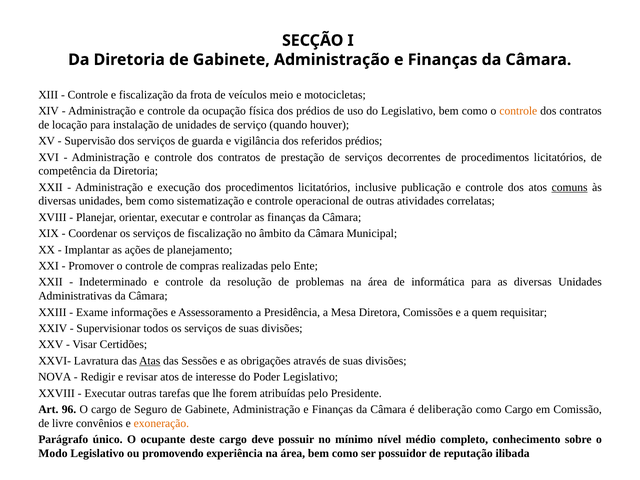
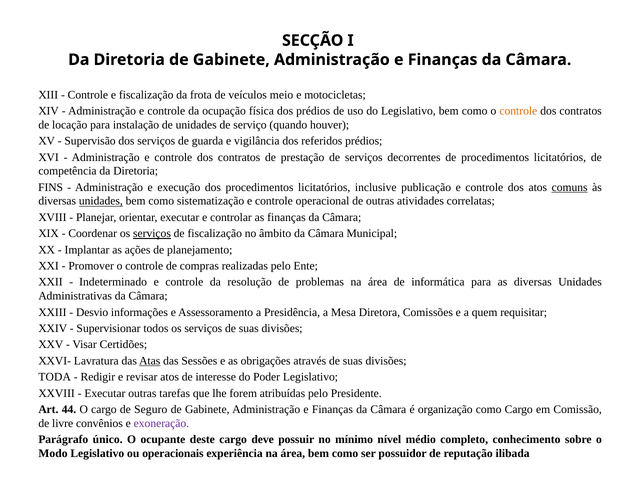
XXII at (51, 187): XXII -> FINS
unidades at (101, 201) underline: none -> present
serviços at (152, 234) underline: none -> present
Exame: Exame -> Desvio
NOVA: NOVA -> TODA
96: 96 -> 44
deliberação: deliberação -> organização
exoneração colour: orange -> purple
promovendo: promovendo -> operacionais
